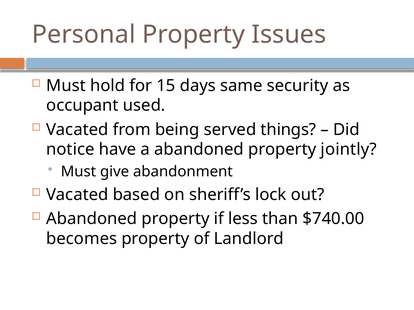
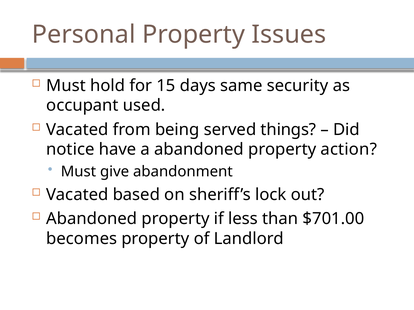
jointly: jointly -> action
$740.00: $740.00 -> $701.00
